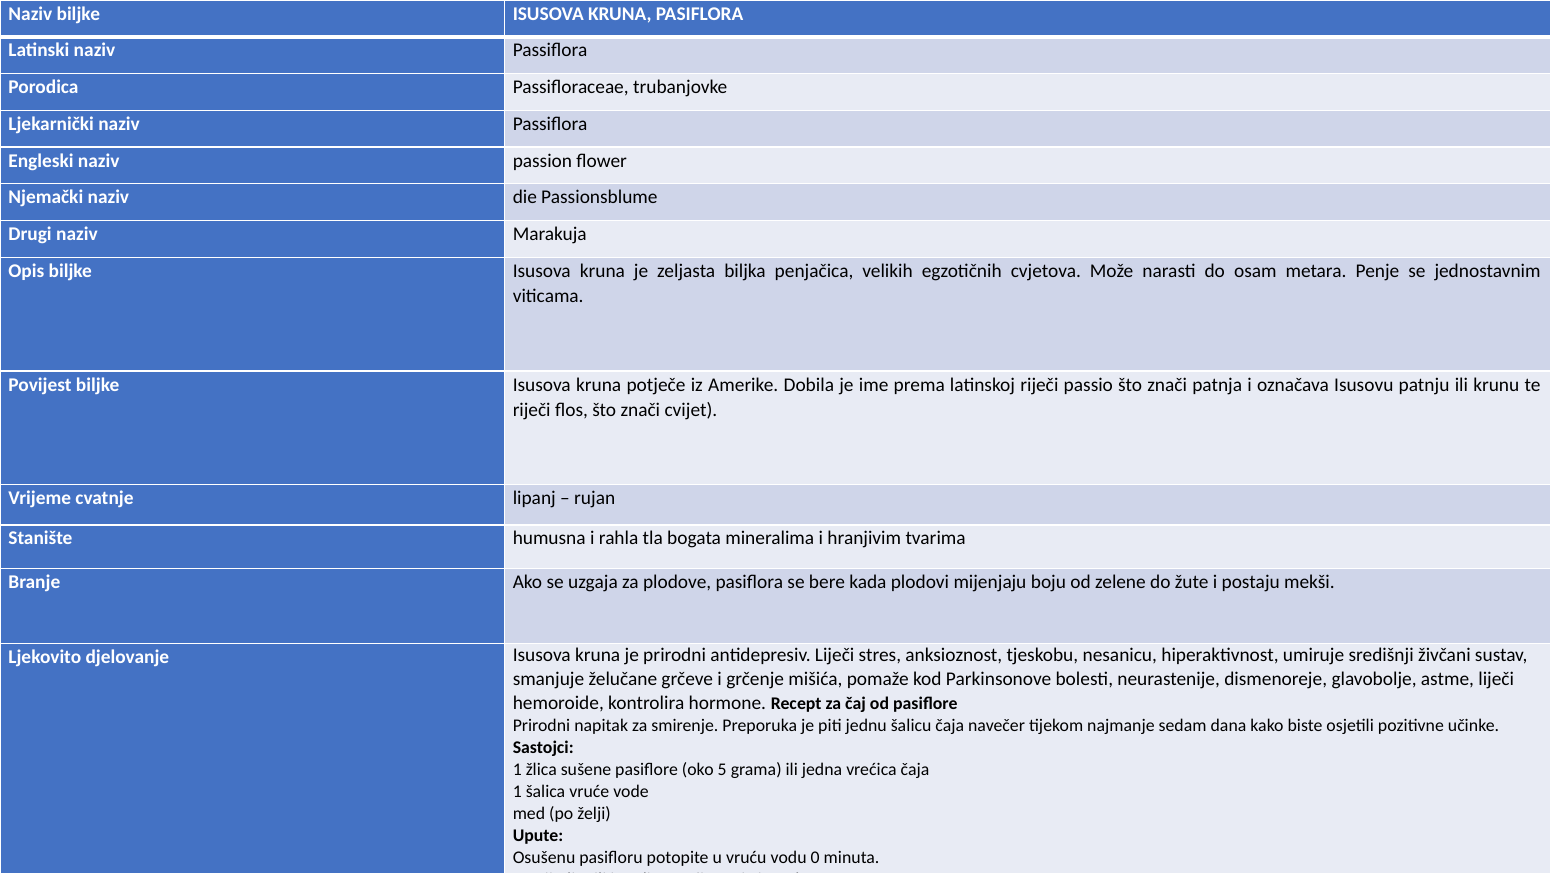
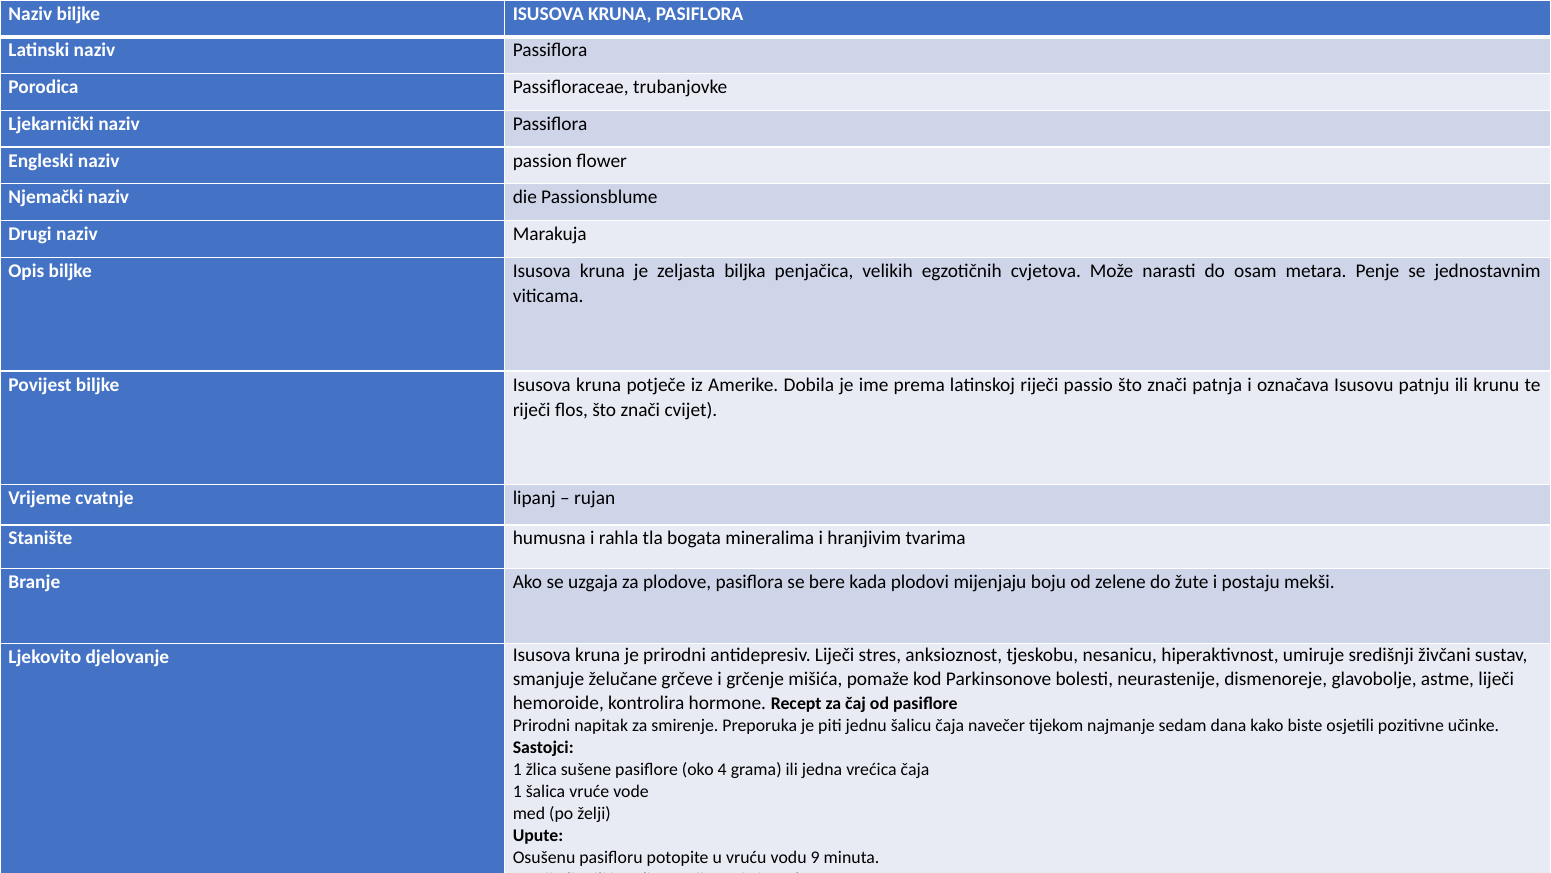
5: 5 -> 4
0: 0 -> 9
